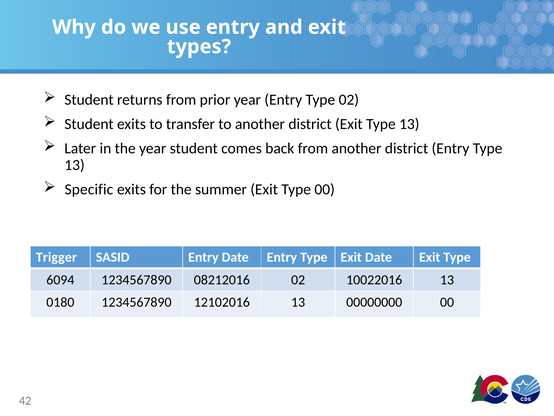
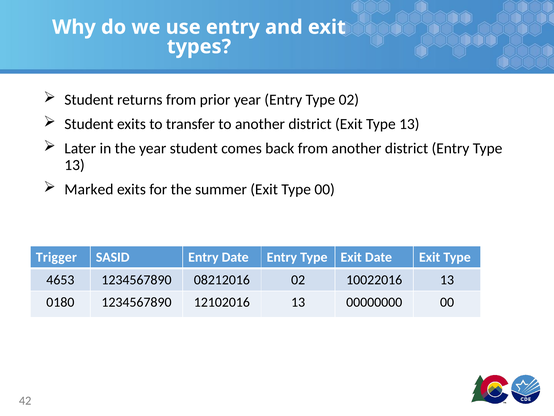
Specific: Specific -> Marked
6094: 6094 -> 4653
